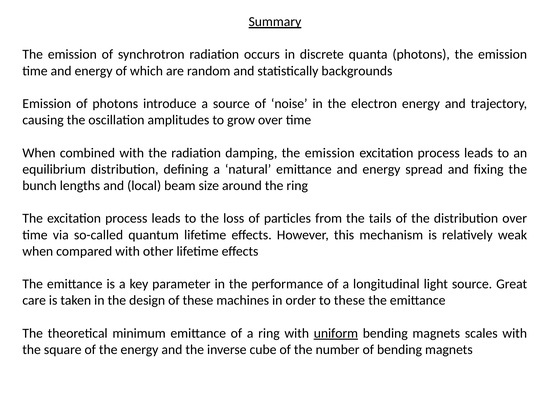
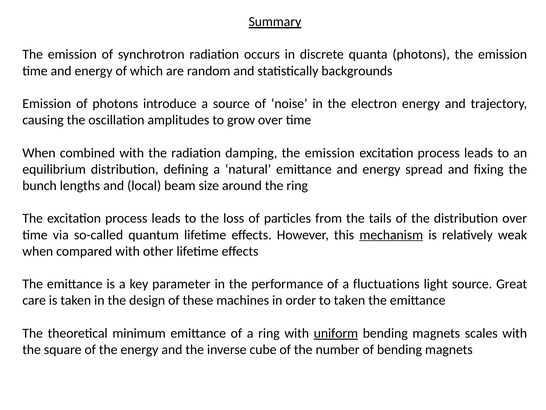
mechanism underline: none -> present
longitudinal: longitudinal -> fluctuations
to these: these -> taken
